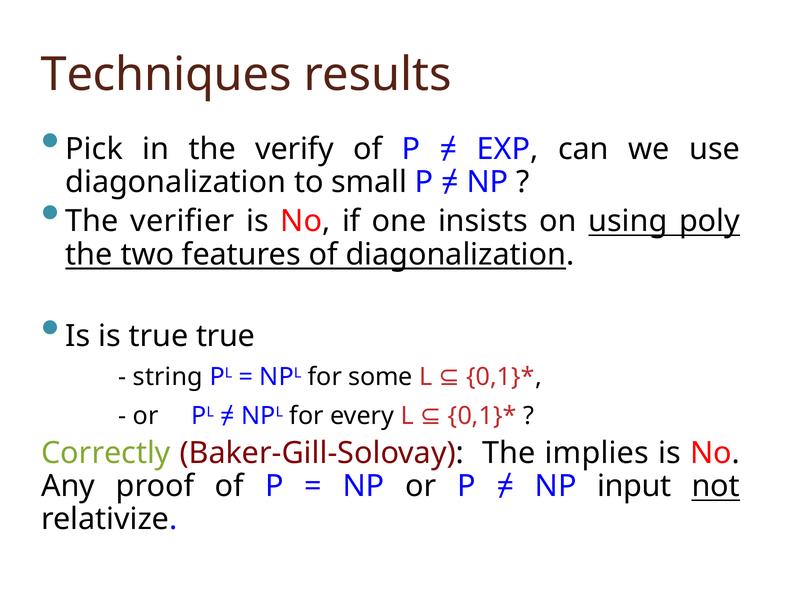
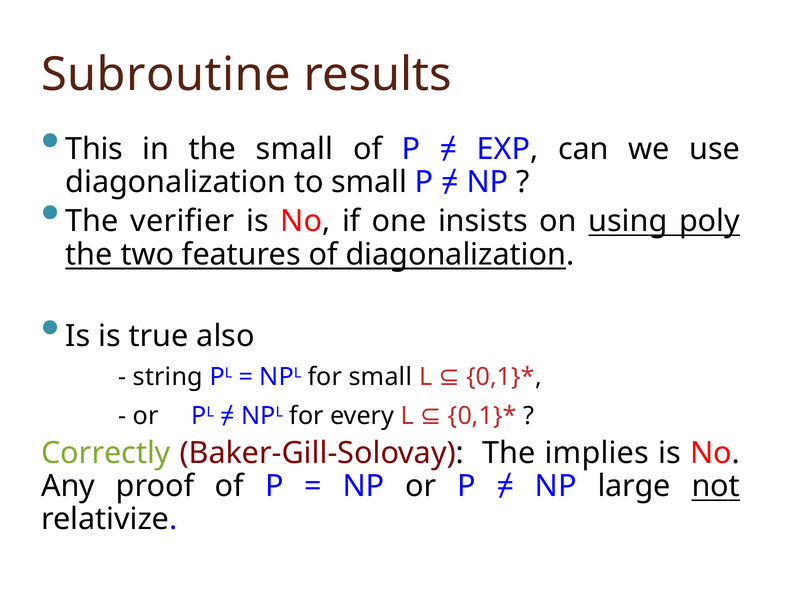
Techniques: Techniques -> Subroutine
Pick: Pick -> This
the verify: verify -> small
true true: true -> also
for some: some -> small
input: input -> large
